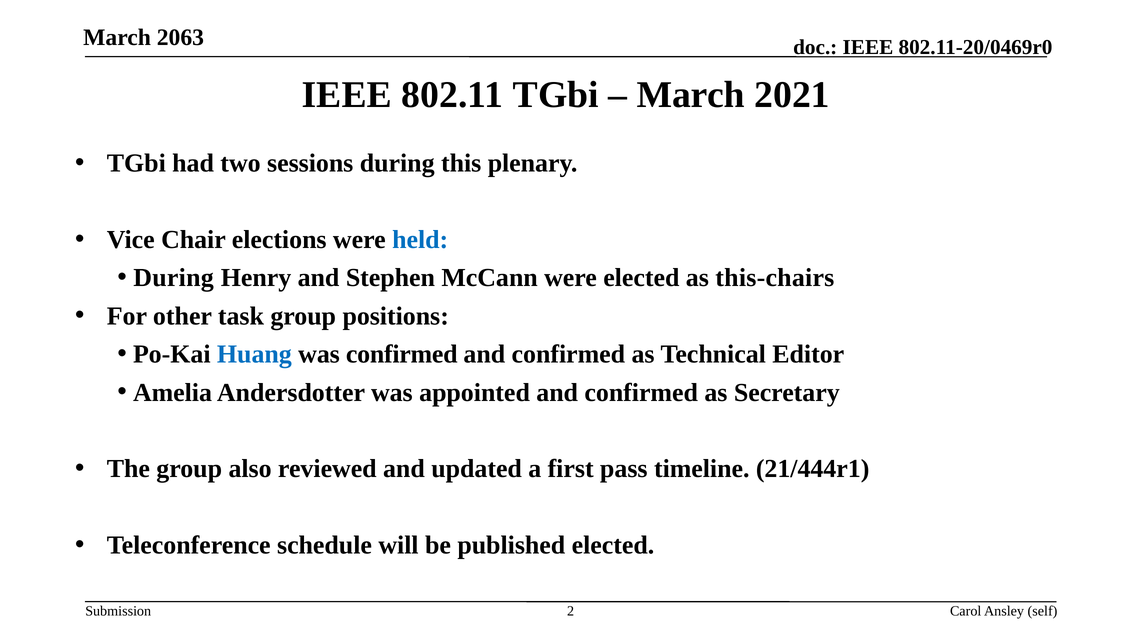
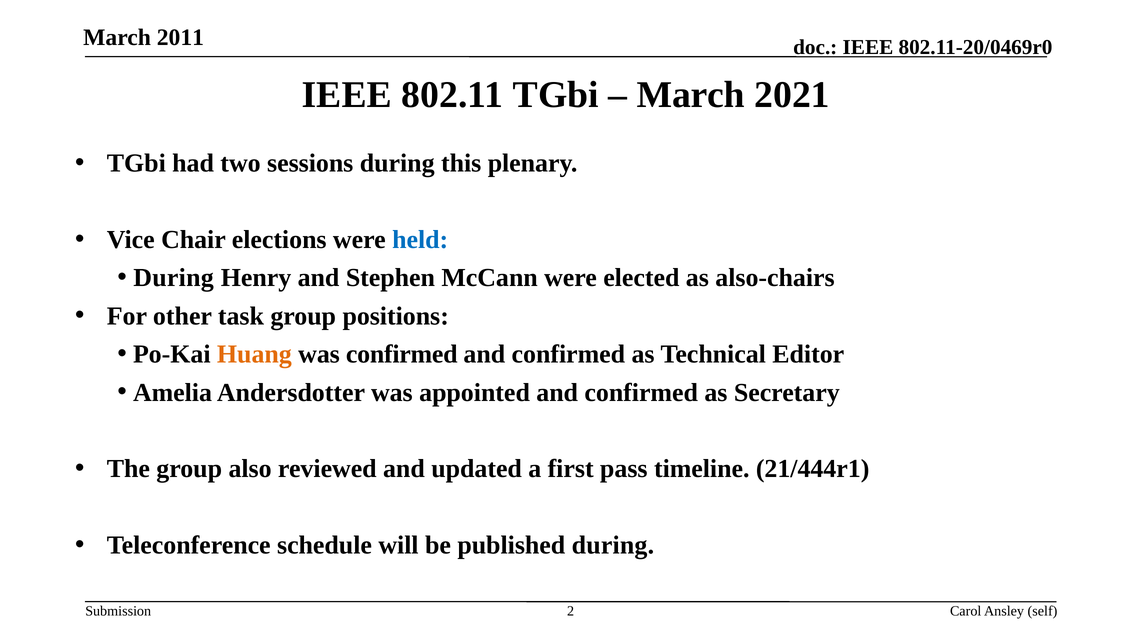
2063: 2063 -> 2011
this-chairs: this-chairs -> also-chairs
Huang colour: blue -> orange
published elected: elected -> during
